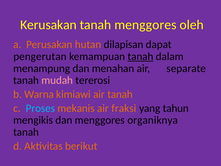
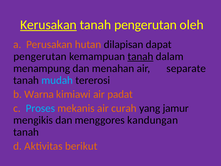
Kerusakan underline: none -> present
tanah menggores: menggores -> pengerutan
mudah colour: pink -> light blue
air tanah: tanah -> padat
fraksi: fraksi -> curah
tahun: tahun -> jamur
organiknya: organiknya -> kandungan
